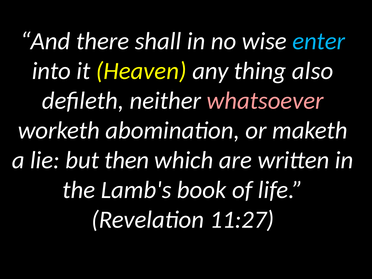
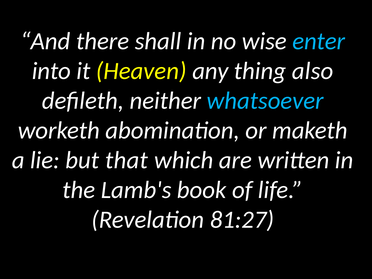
whatsoever colour: pink -> light blue
then: then -> that
11:27: 11:27 -> 81:27
